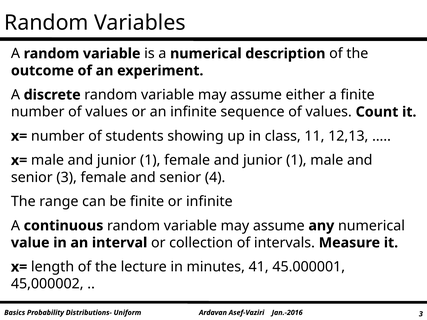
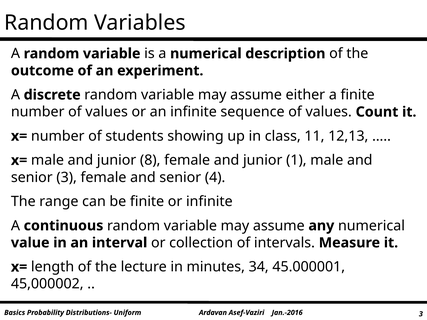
male and junior 1: 1 -> 8
41: 41 -> 34
